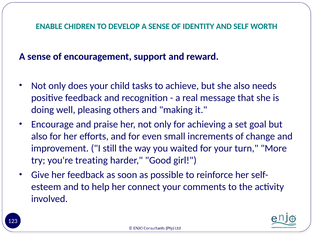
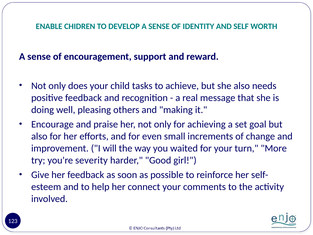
still: still -> will
treating: treating -> severity
